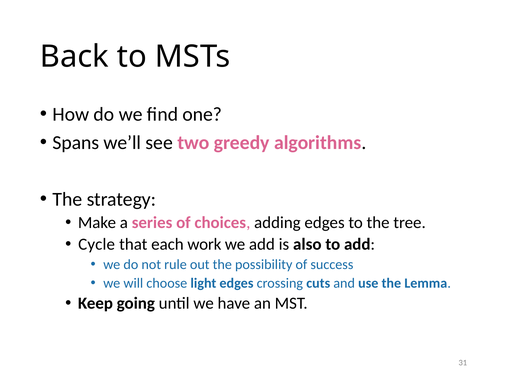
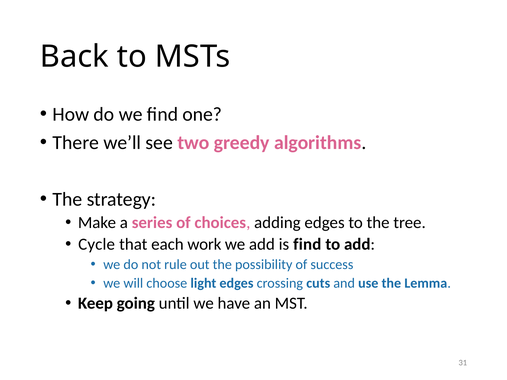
Spans: Spans -> There
is also: also -> find
